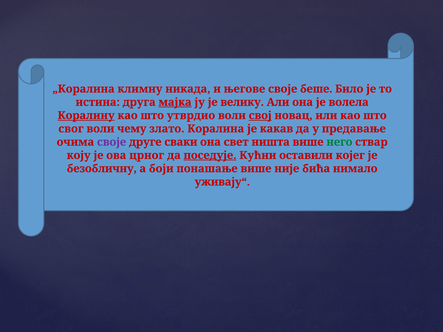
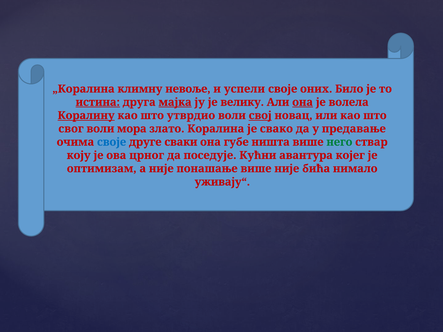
никада: никада -> невоље
његове: његове -> успели
беше: беше -> оних
истина underline: none -> present
она at (303, 102) underline: none -> present
чему: чему -> мора
какав: какав -> свако
своје at (112, 142) colour: purple -> blue
свет: свет -> губе
поседује underline: present -> none
оставили: оставили -> авантура
безобличну: безобличну -> оптимизам
а боји: боји -> није
